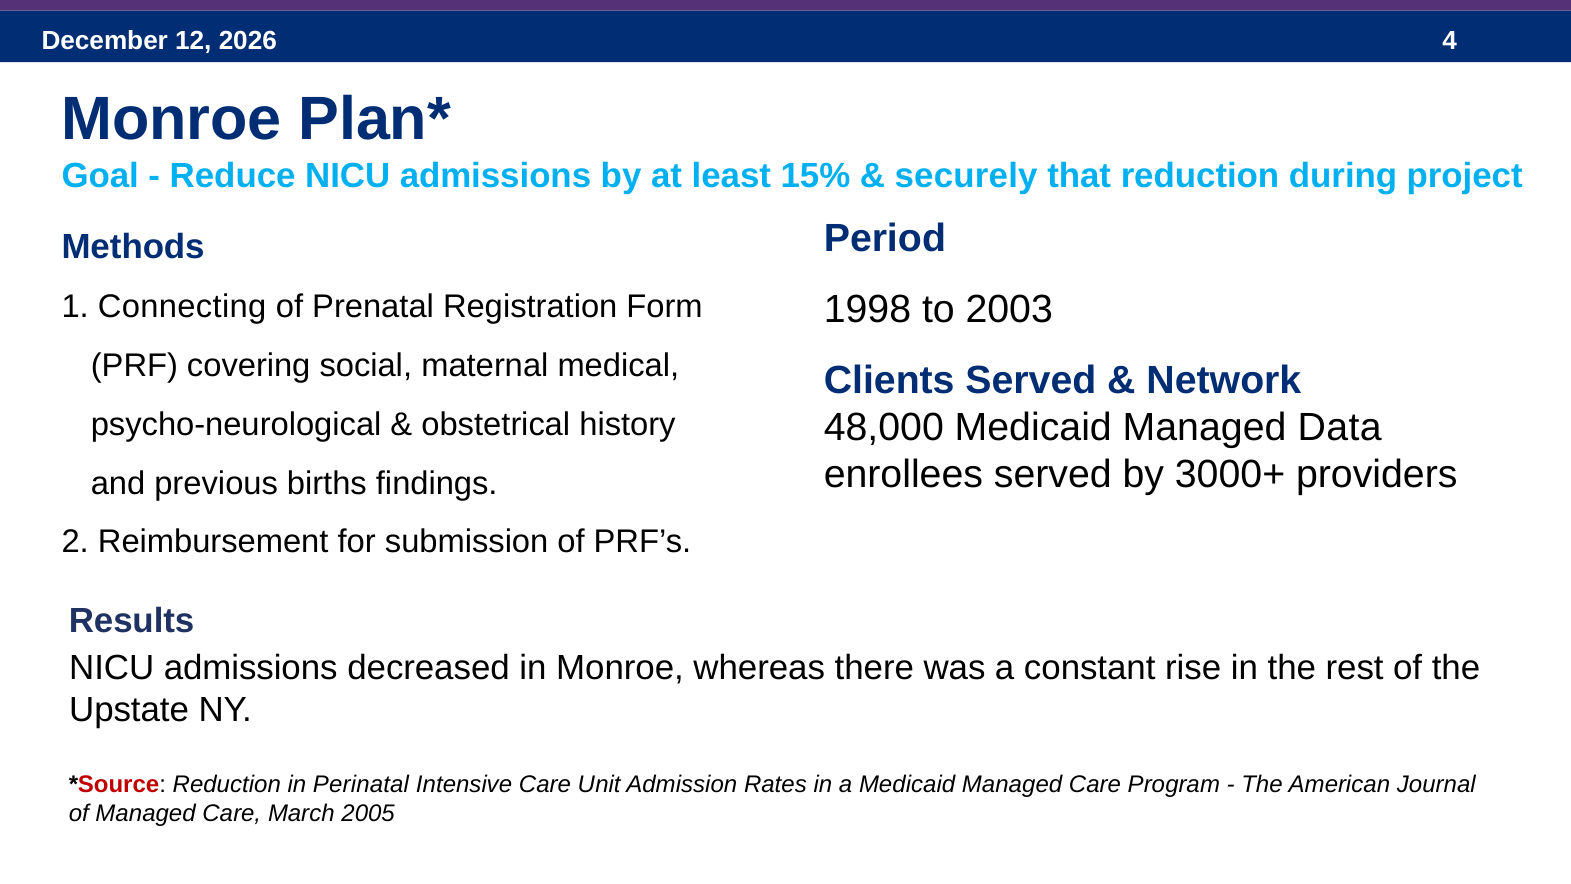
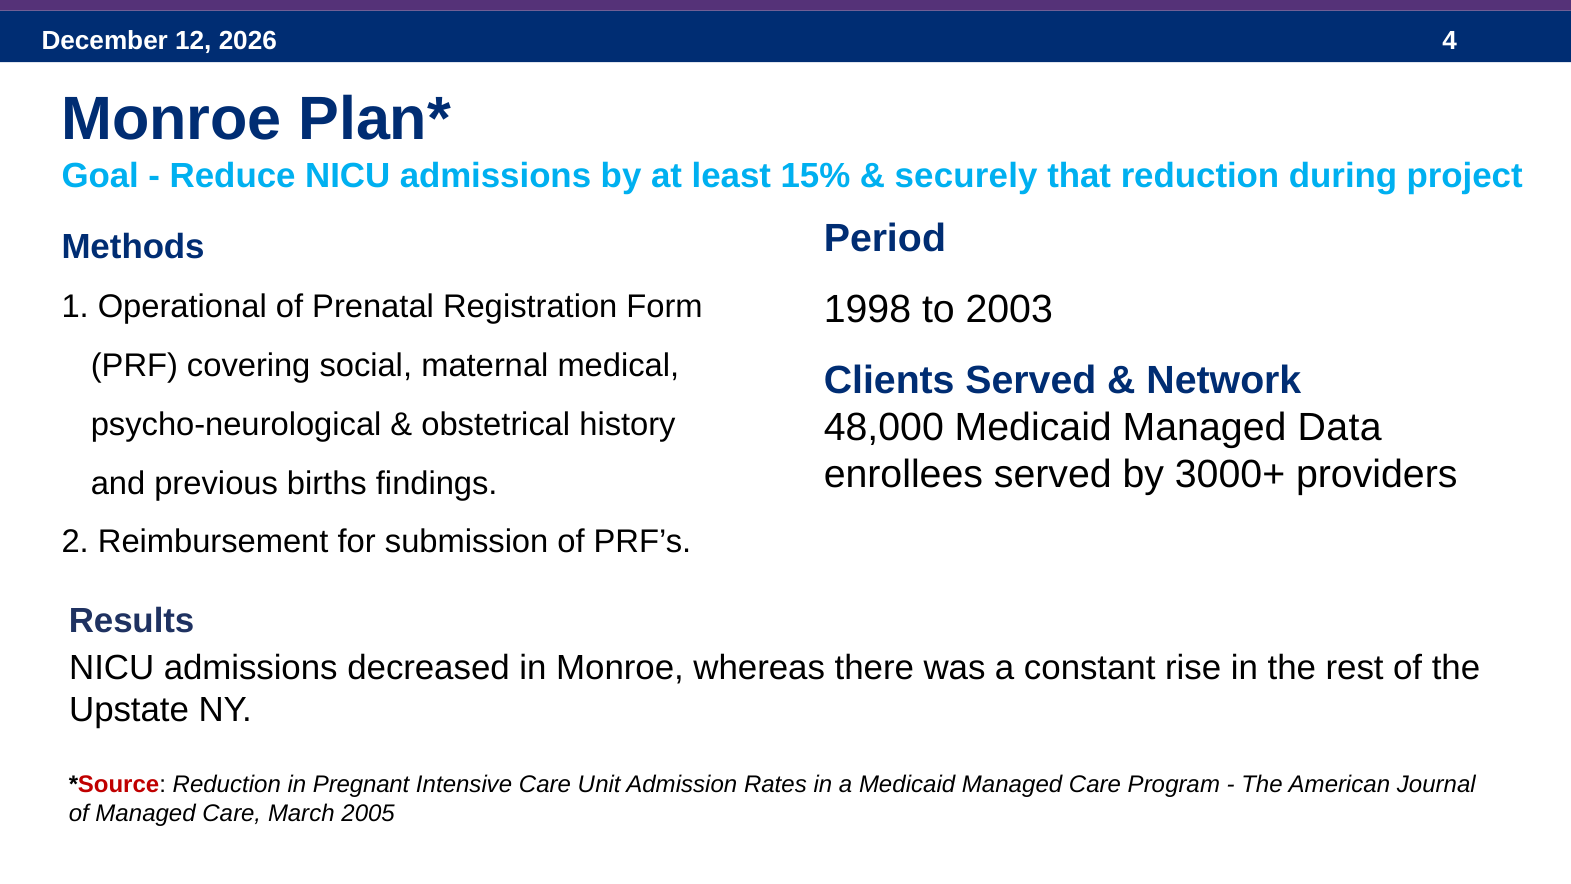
Connecting: Connecting -> Operational
Perinatal: Perinatal -> Pregnant
